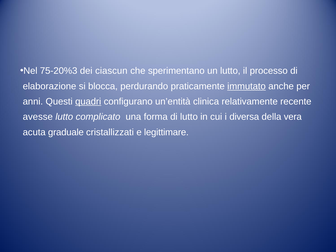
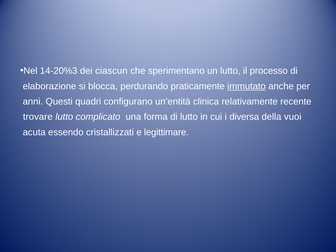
75-20%3: 75-20%3 -> 14-20%3
quadri underline: present -> none
avesse: avesse -> trovare
vera: vera -> vuoi
graduale: graduale -> essendo
